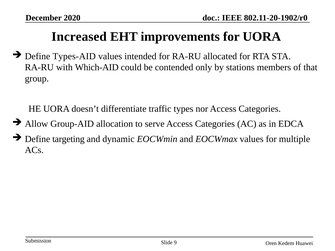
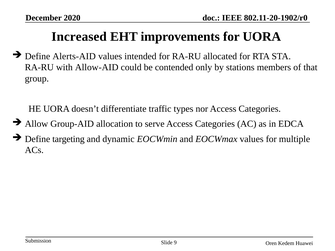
Types-AID: Types-AID -> Alerts-AID
Which-AID: Which-AID -> Allow-AID
